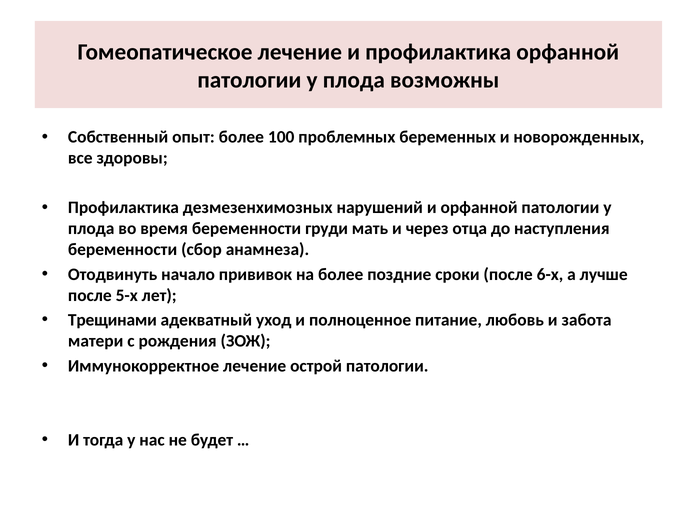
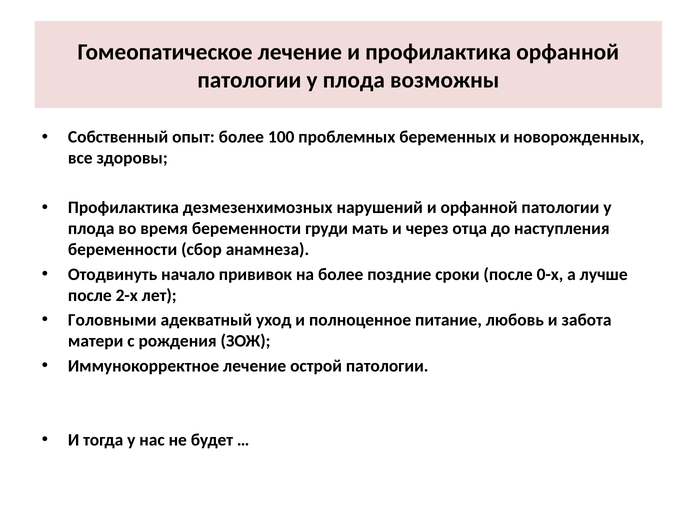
6-х: 6-х -> 0-х
5-х: 5-х -> 2-х
Трещинами: Трещинами -> Головными
